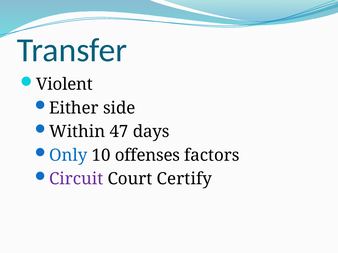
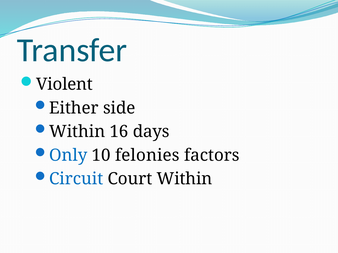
47: 47 -> 16
offenses: offenses -> felonies
Circuit colour: purple -> blue
Court Certify: Certify -> Within
